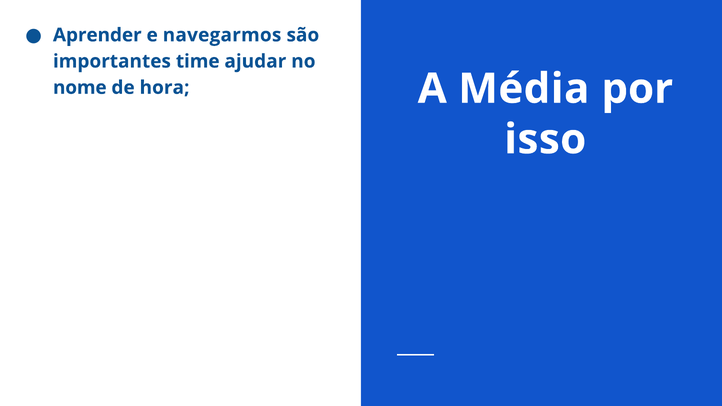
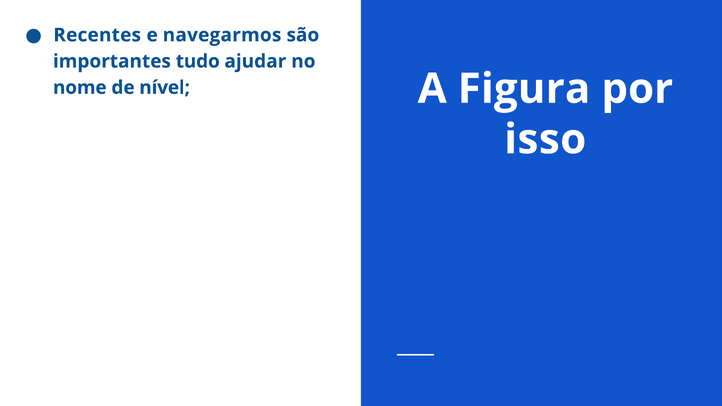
Aprender: Aprender -> Recentes
time: time -> tudo
hora: hora -> nível
Média: Média -> Figura
